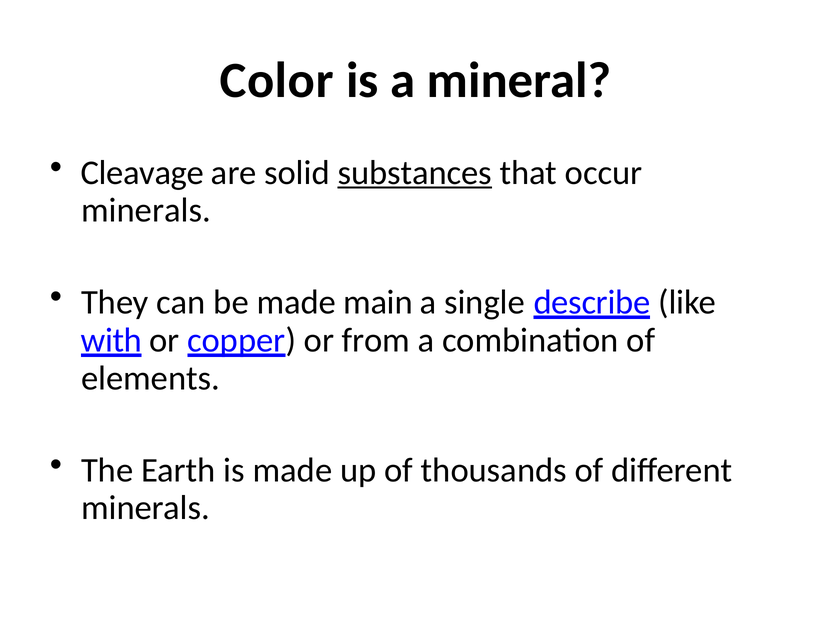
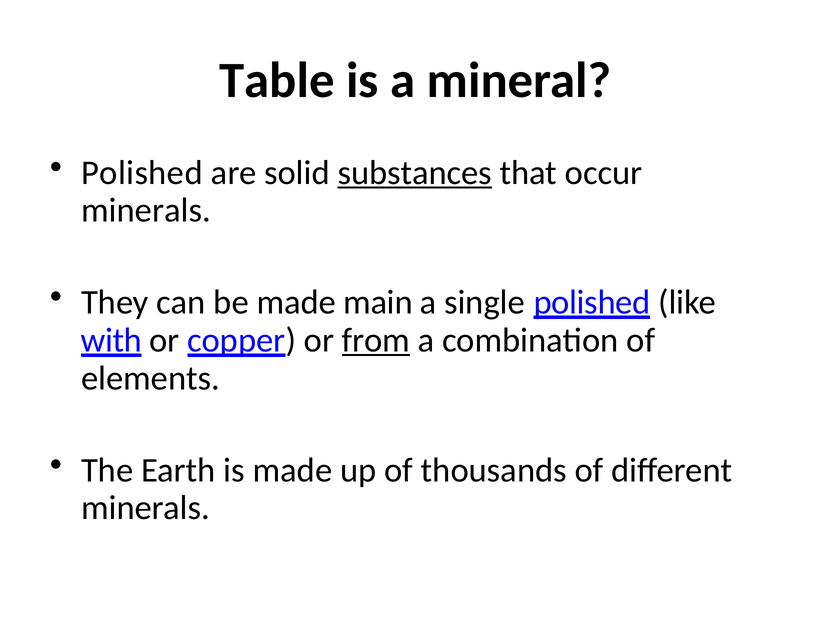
Color: Color -> Table
Cleavage at (142, 173): Cleavage -> Polished
single describe: describe -> polished
from underline: none -> present
